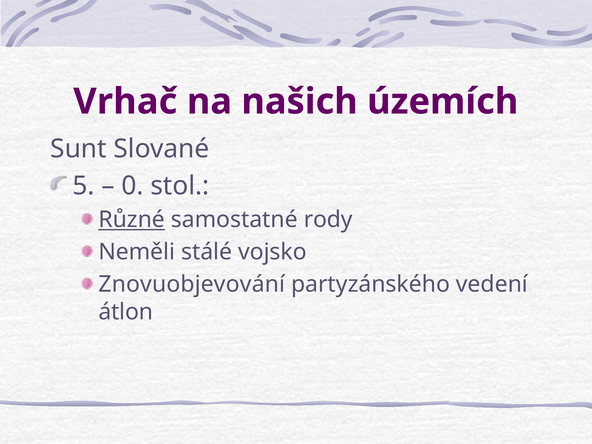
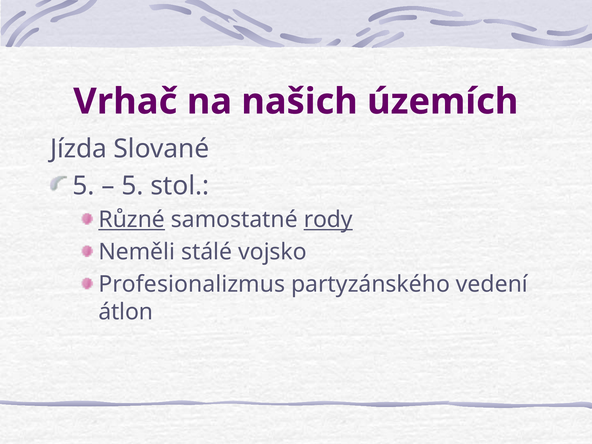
Sunt: Sunt -> Jízda
0 at (133, 186): 0 -> 5
rody underline: none -> present
Znovuobjevování: Znovuobjevování -> Profesionalizmus
